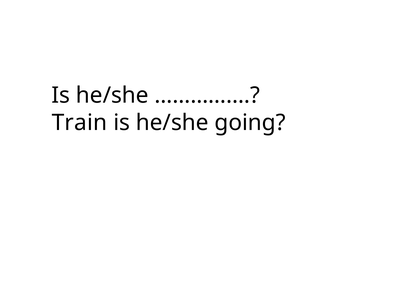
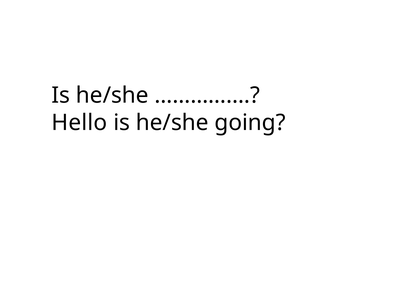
Train: Train -> Hello
